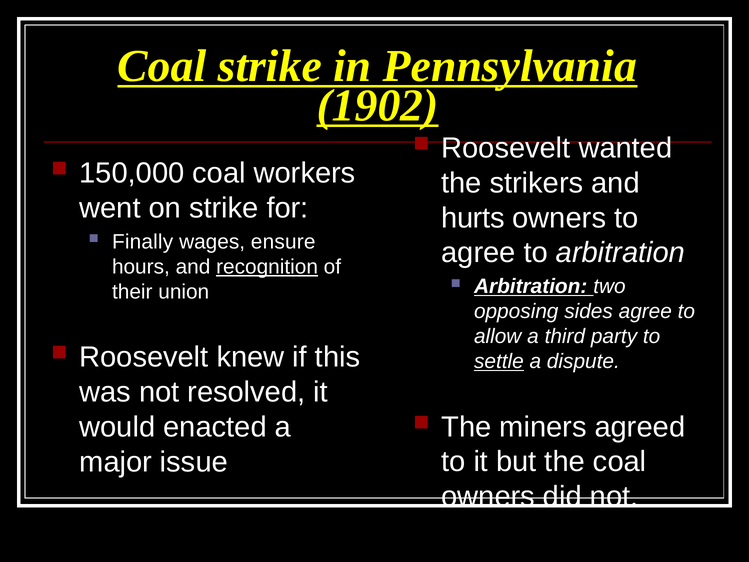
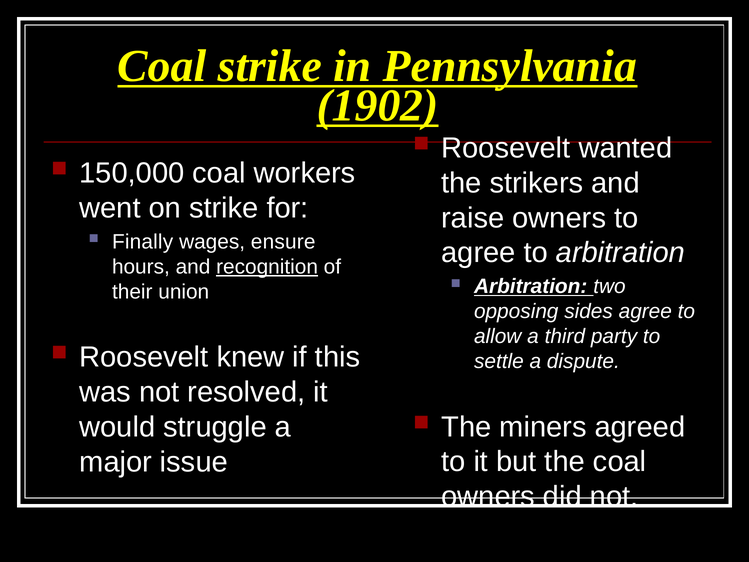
hurts: hurts -> raise
settle underline: present -> none
enacted: enacted -> struggle
